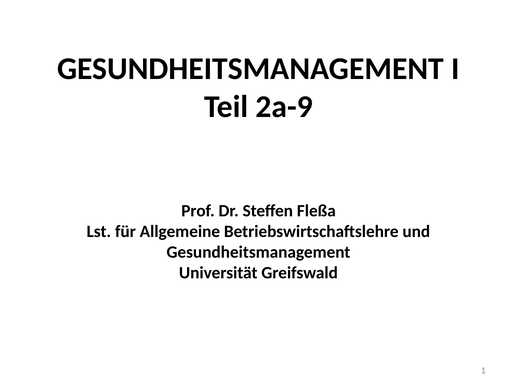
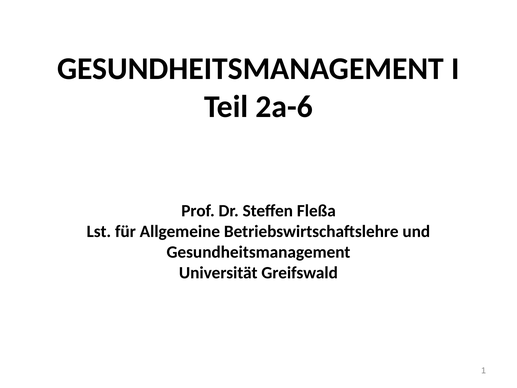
2a-9: 2a-9 -> 2a-6
